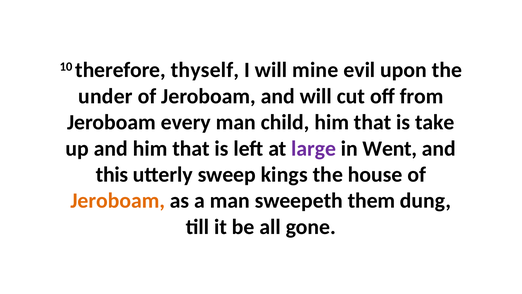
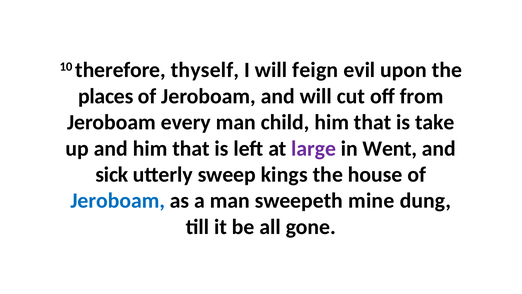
mine: mine -> feign
under: under -> places
this: this -> sick
Jeroboam at (118, 201) colour: orange -> blue
them: them -> mine
